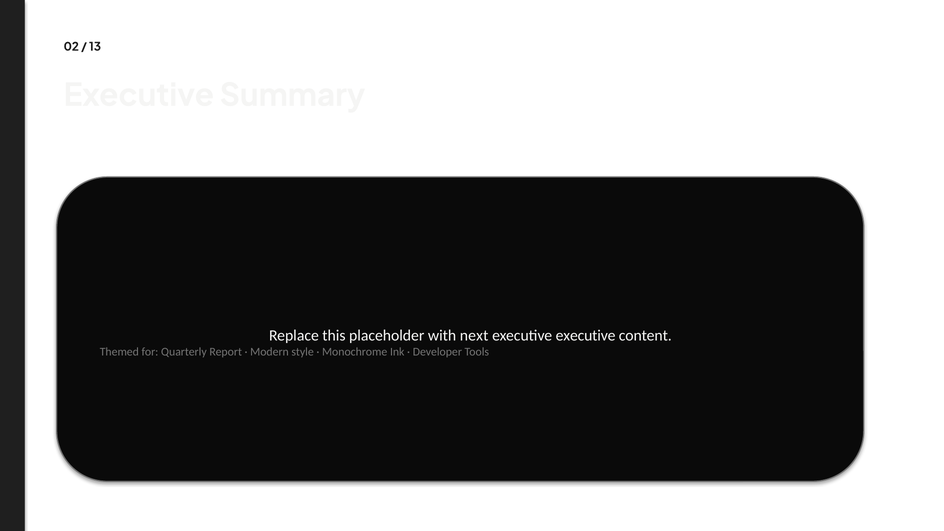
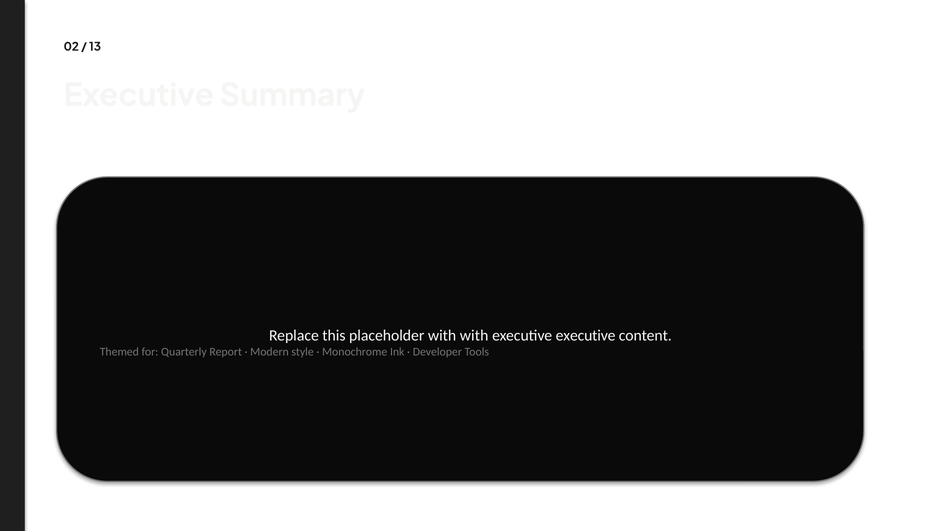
with next: next -> with
